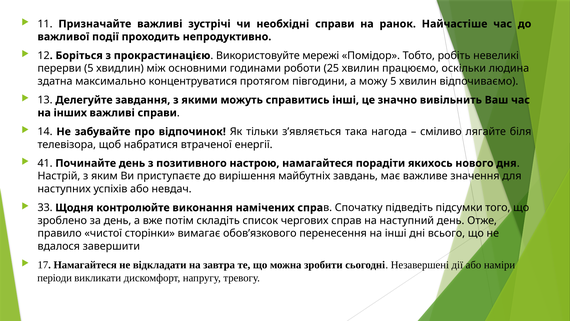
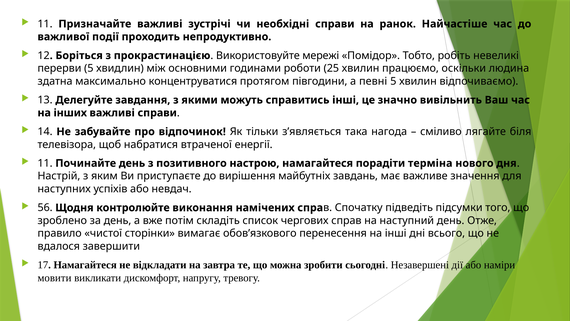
можу: можу -> певні
41 at (45, 163): 41 -> 11
якихось: якихось -> терміна
33: 33 -> 56
періоди: періоди -> мовити
